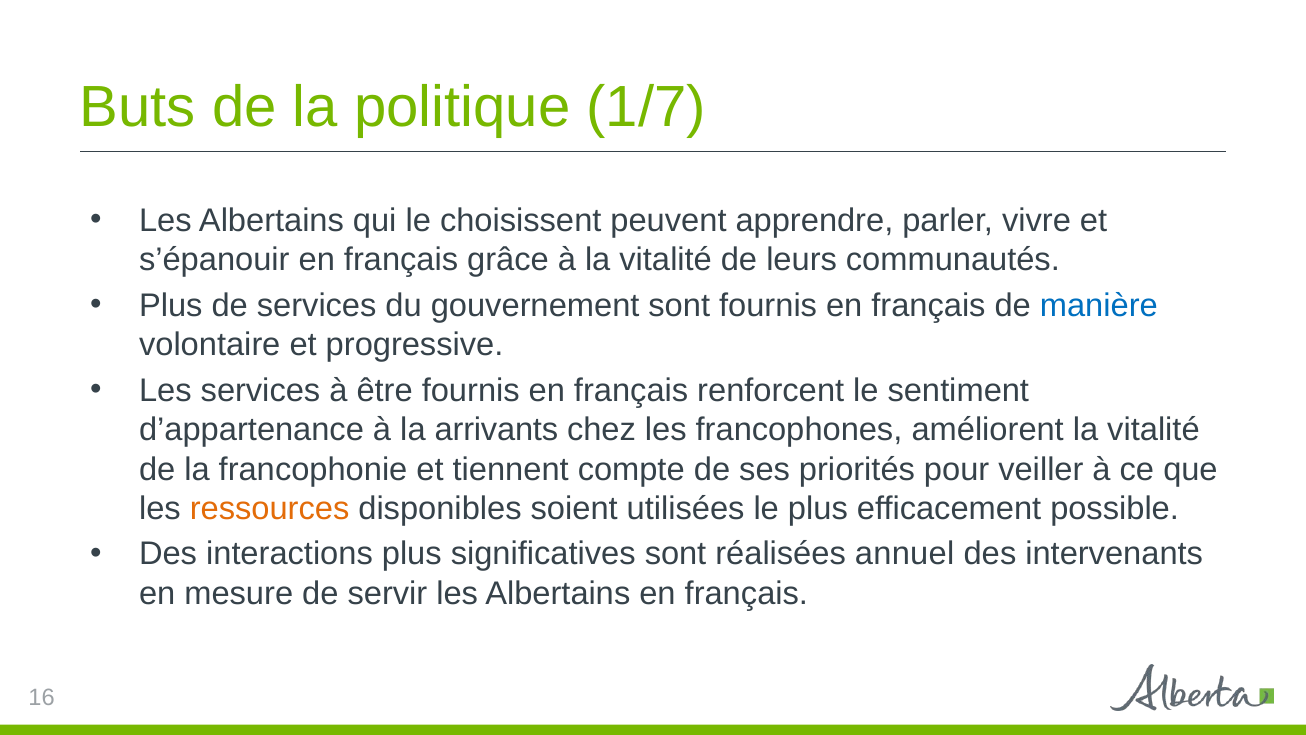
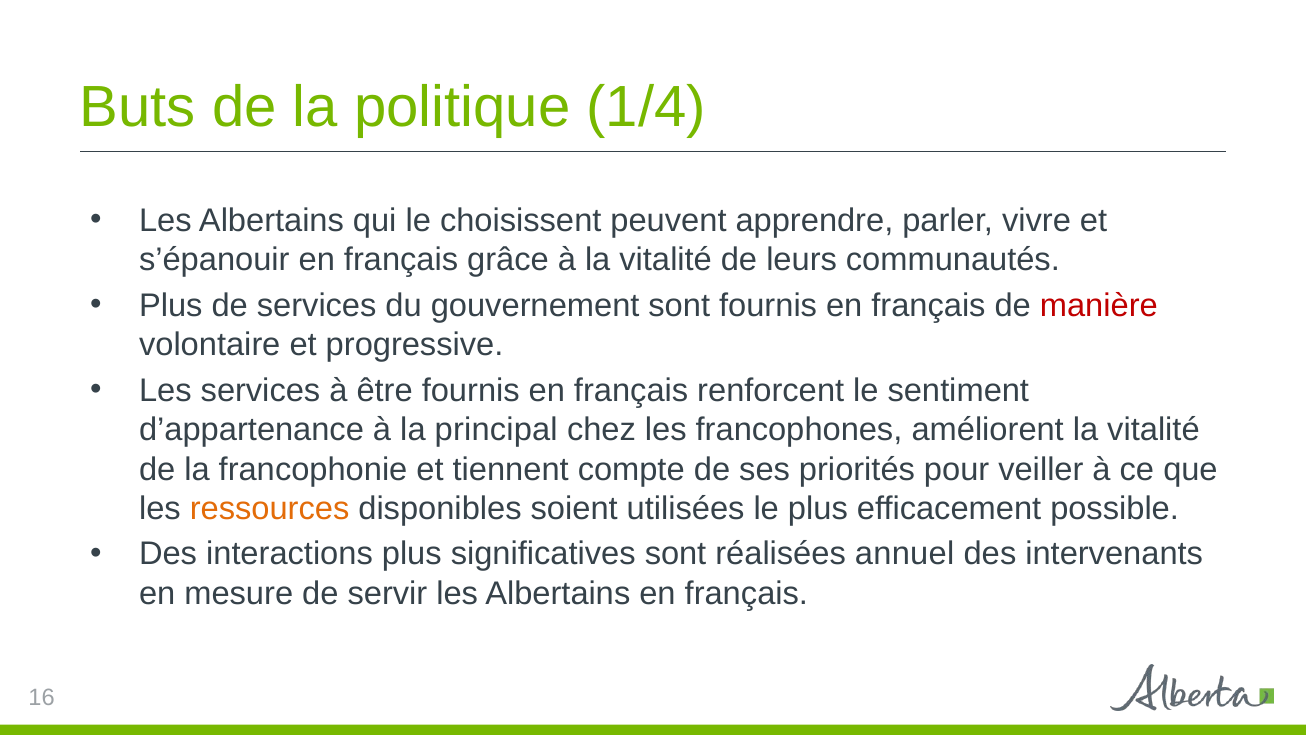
1/7: 1/7 -> 1/4
manière colour: blue -> red
arrivants: arrivants -> principal
